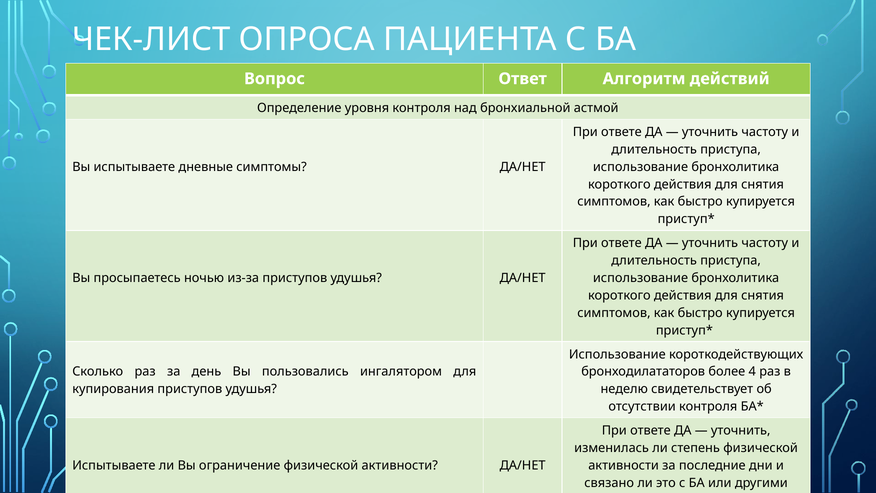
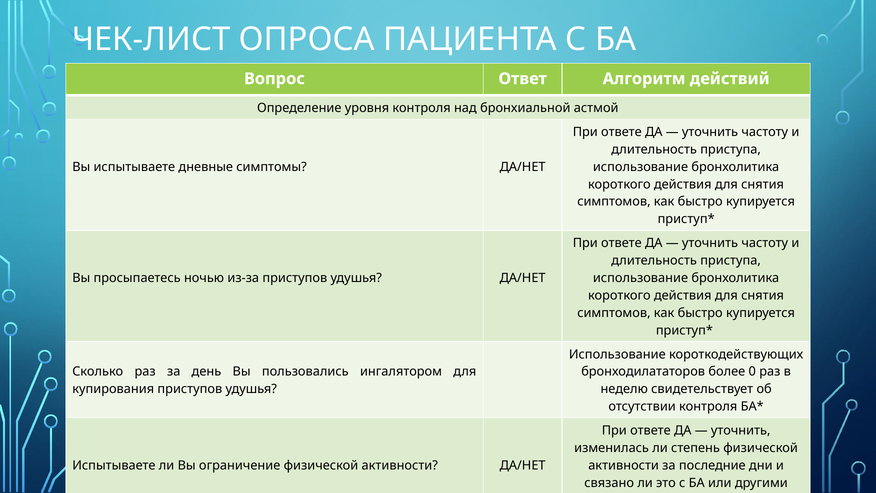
4: 4 -> 0
